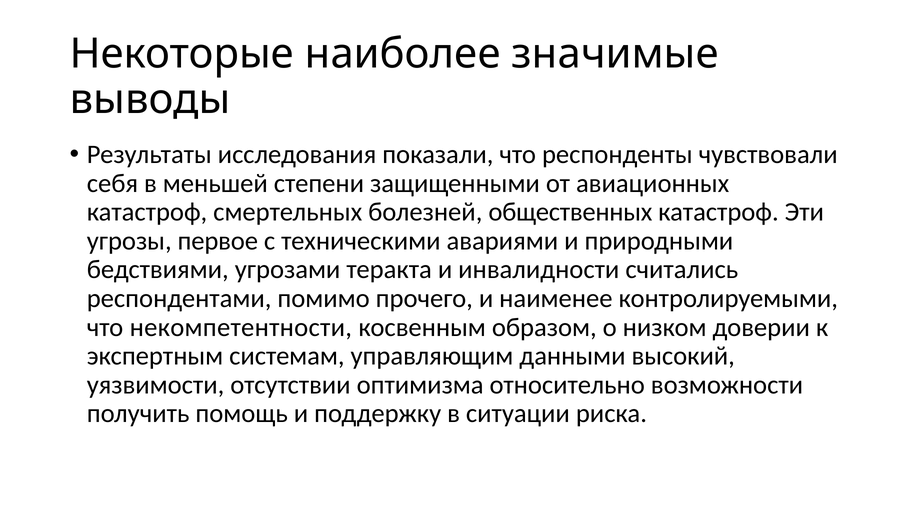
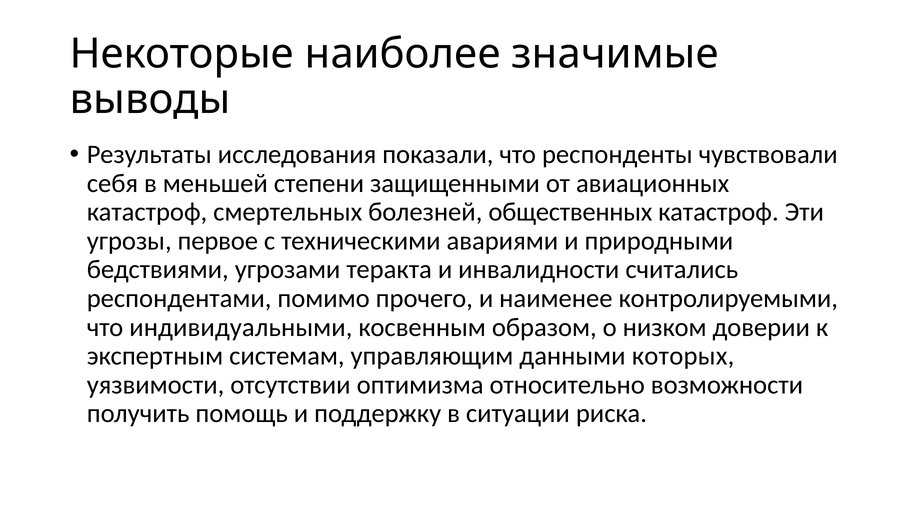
некомпетентности: некомпетентности -> индивидуальными
высокий: высокий -> которых
